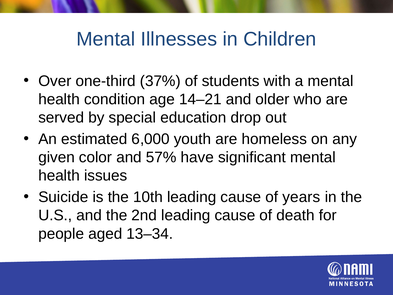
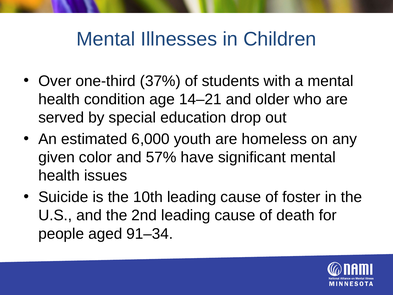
years: years -> foster
13–34: 13–34 -> 91–34
